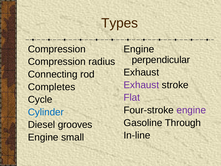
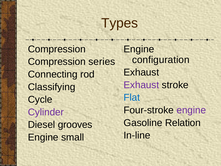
perpendicular: perpendicular -> configuration
radius: radius -> series
Completes: Completes -> Classifying
Flat colour: purple -> blue
Cylinder colour: blue -> purple
Through: Through -> Relation
